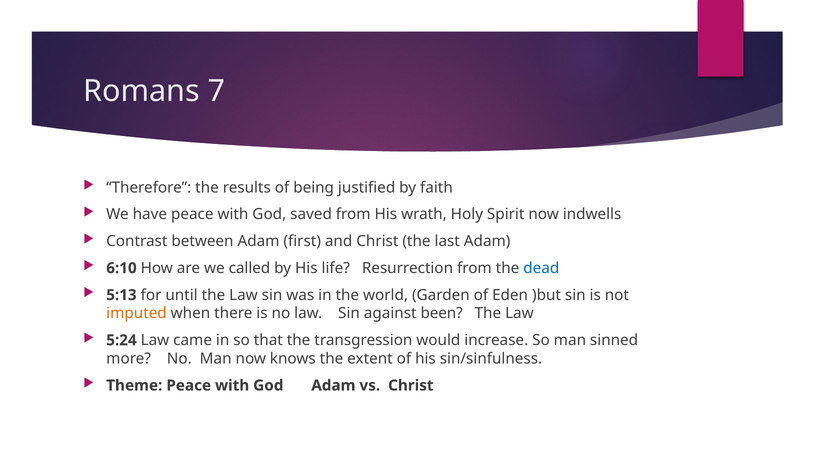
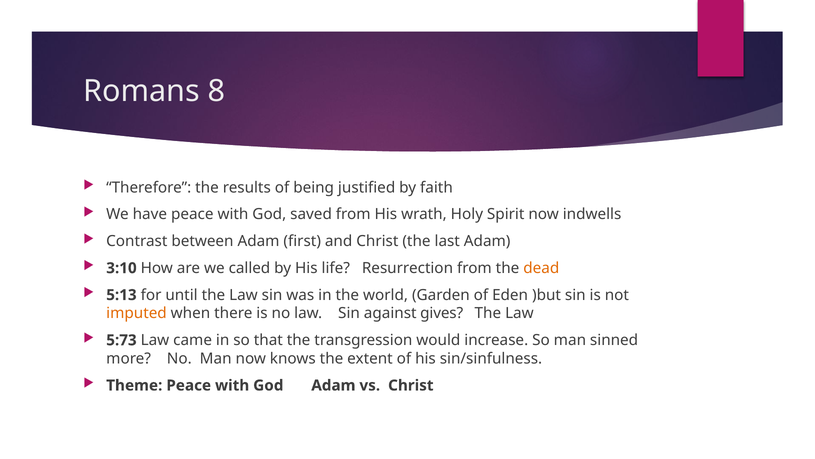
7: 7 -> 8
6:10: 6:10 -> 3:10
dead colour: blue -> orange
been: been -> gives
5:24: 5:24 -> 5:73
